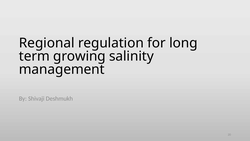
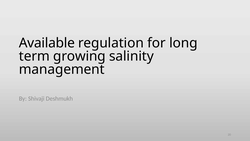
Regional: Regional -> Available
